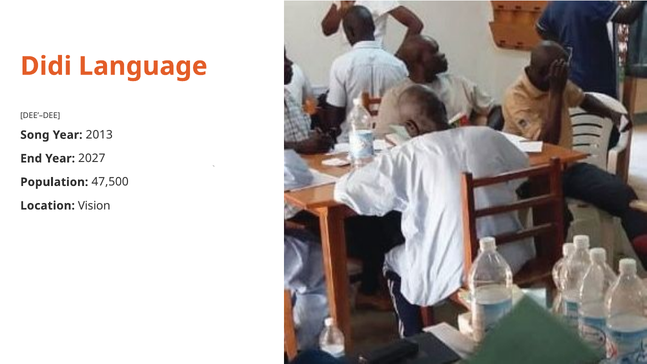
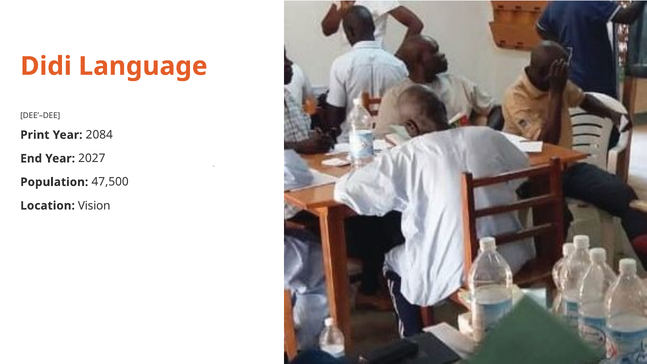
Song: Song -> Print
2013: 2013 -> 2084
